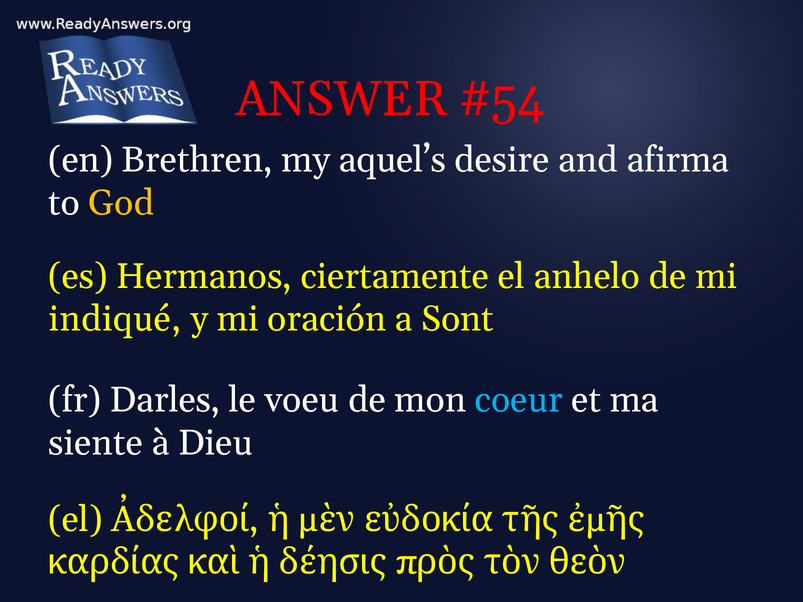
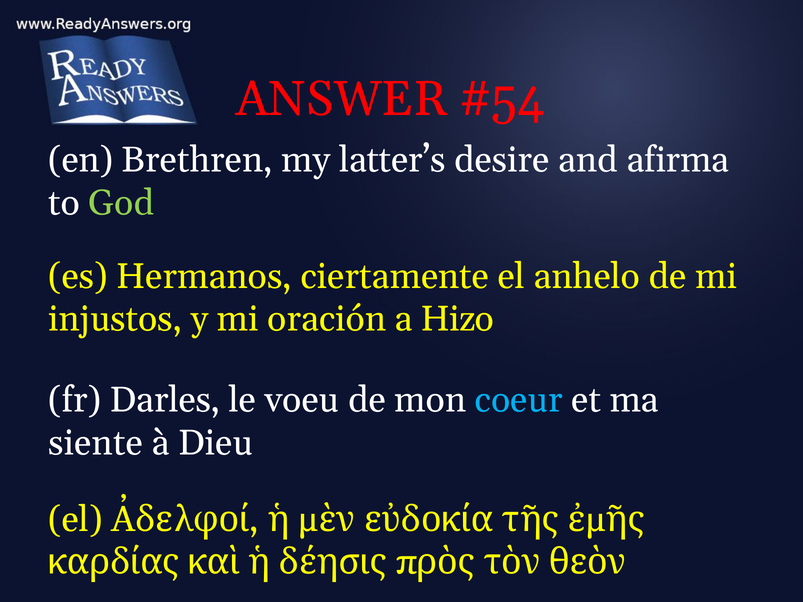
aquel’s: aquel’s -> latter’s
God colour: yellow -> light green
indiqué: indiqué -> injustos
Sont: Sont -> Hizo
